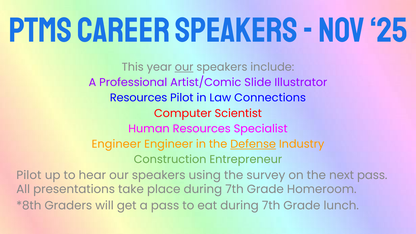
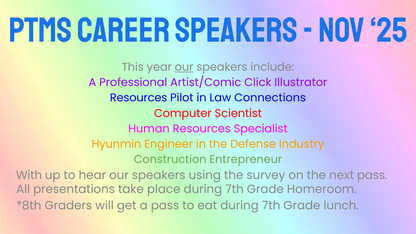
Slide: Slide -> Click
Engineer at (116, 144): Engineer -> Hyunmin
Defense underline: present -> none
Pilot at (29, 175): Pilot -> With
